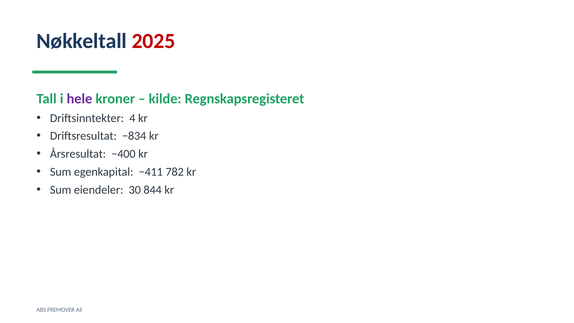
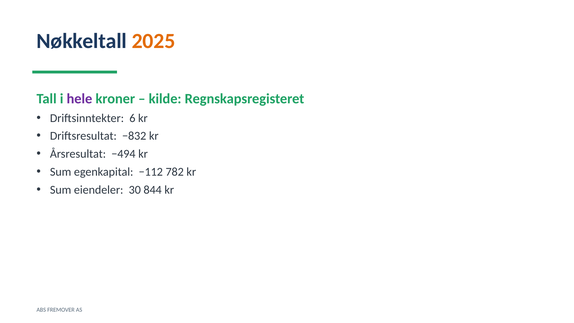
2025 colour: red -> orange
4: 4 -> 6
−834: −834 -> −832
−400: −400 -> −494
−411: −411 -> −112
